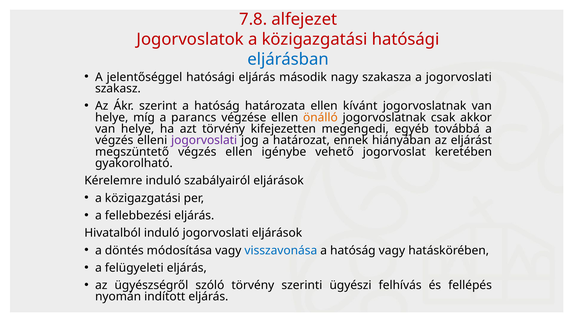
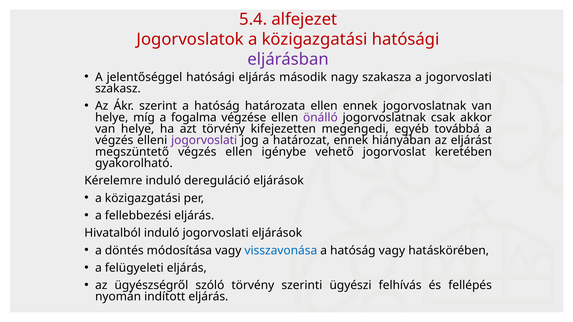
7.8: 7.8 -> 5.4
eljárásban colour: blue -> purple
ellen kívánt: kívánt -> ennek
parancs: parancs -> fogalma
önálló colour: orange -> purple
szabályairól: szabályairól -> dereguláció
